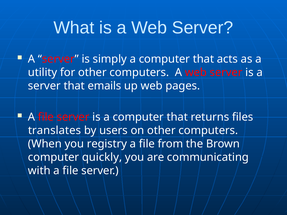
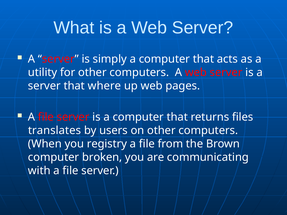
emails: emails -> where
quickly: quickly -> broken
